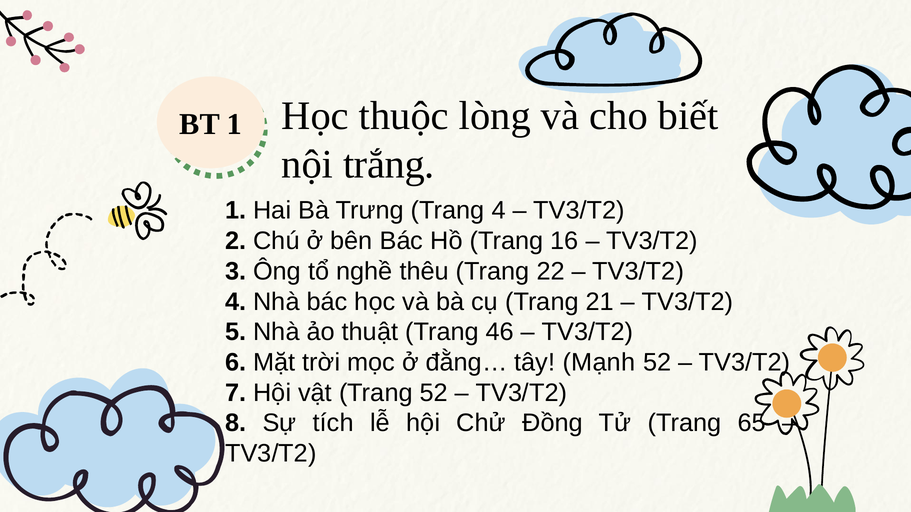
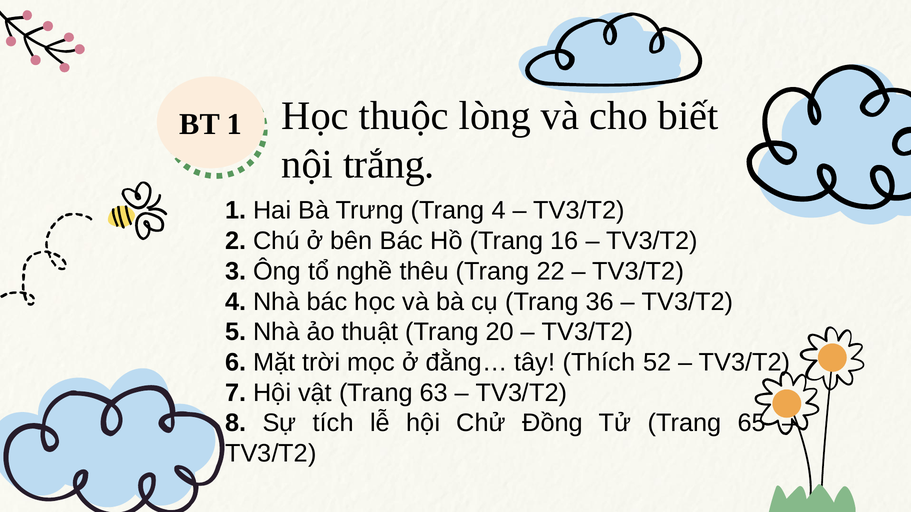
21: 21 -> 36
46: 46 -> 20
Mạnh: Mạnh -> Thích
Trang 52: 52 -> 63
